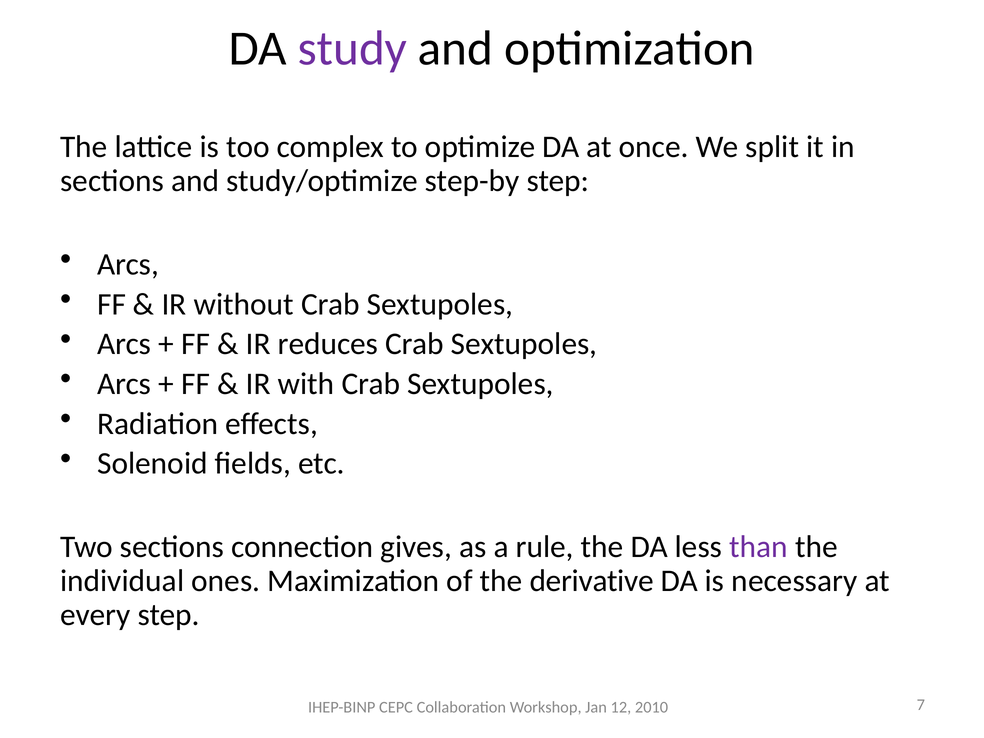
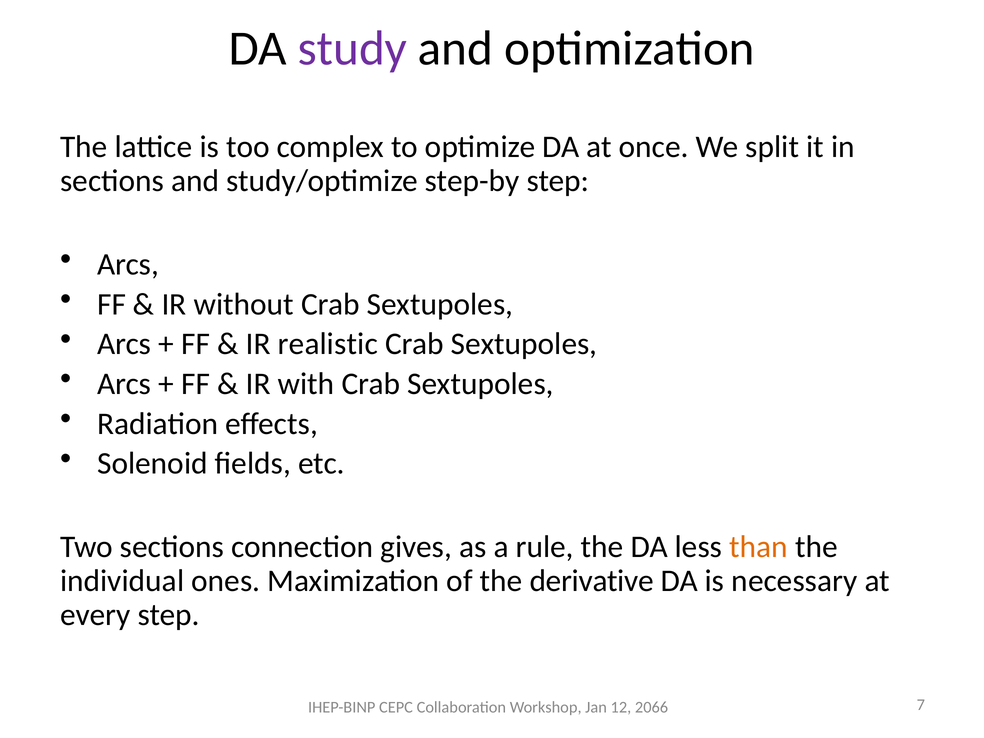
reduces: reduces -> realistic
than colour: purple -> orange
2010: 2010 -> 2066
